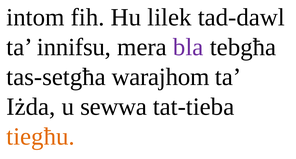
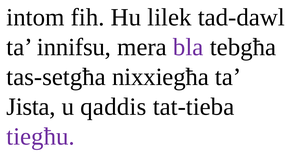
warajhom: warajhom -> nixxiegħa
Iżda: Iżda -> Jista
sewwa: sewwa -> qaddis
tiegħu colour: orange -> purple
